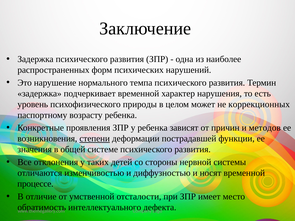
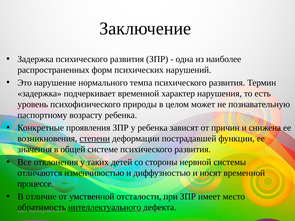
коррекционных: коррекционных -> познавательную
методов: методов -> снижена
интеллектуального underline: none -> present
